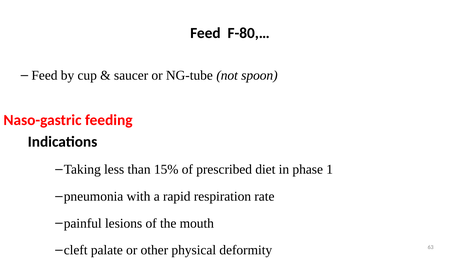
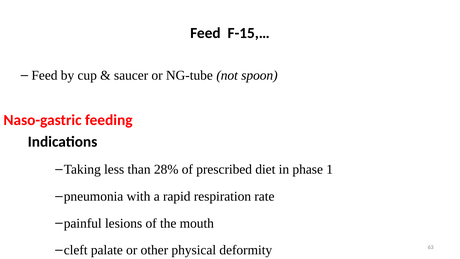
F-80,…: F-80,… -> F-15,…
15%: 15% -> 28%
